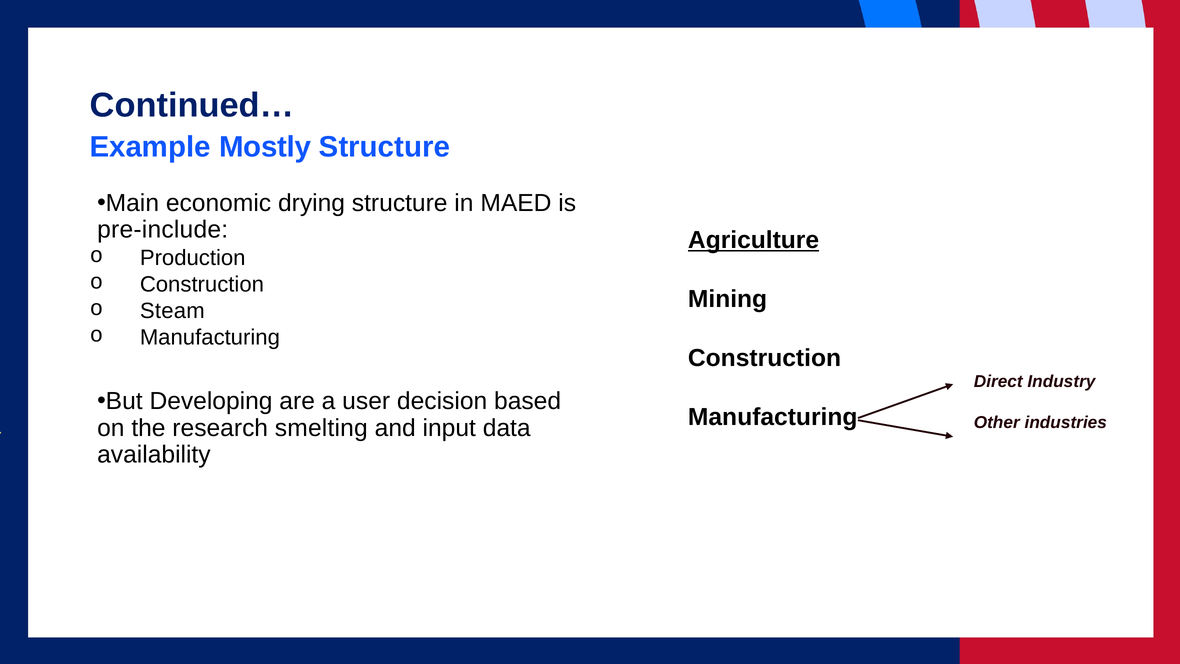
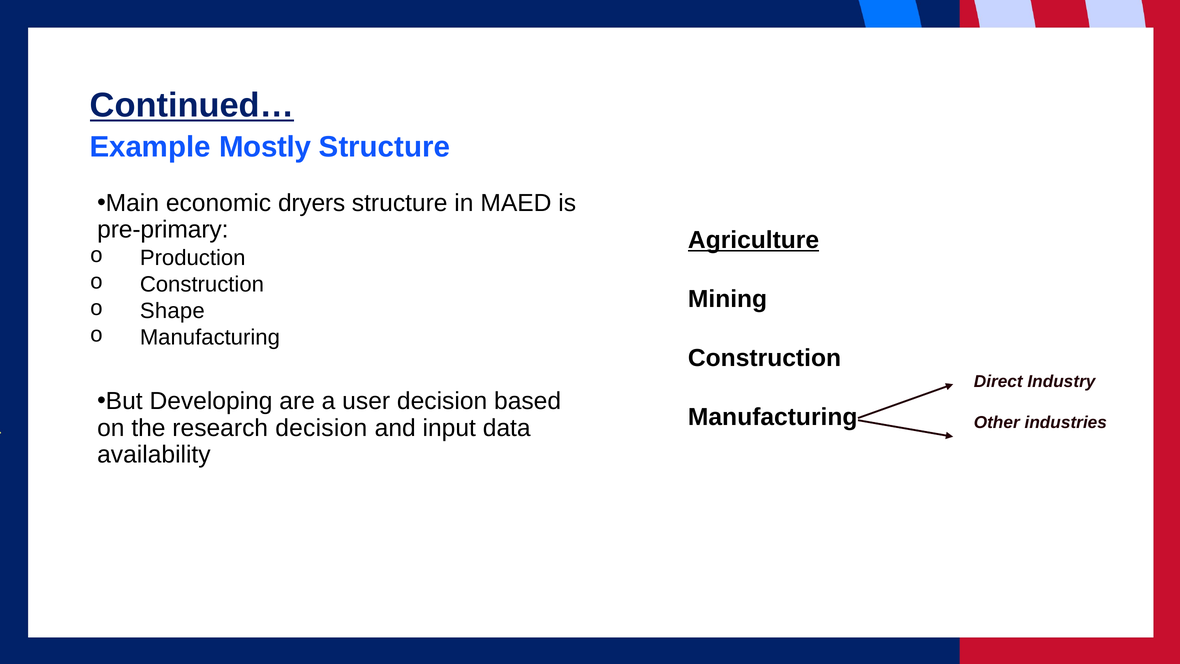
Continued… underline: none -> present
drying: drying -> dryers
pre-include: pre-include -> pre-primary
Steam: Steam -> Shape
research smelting: smelting -> decision
